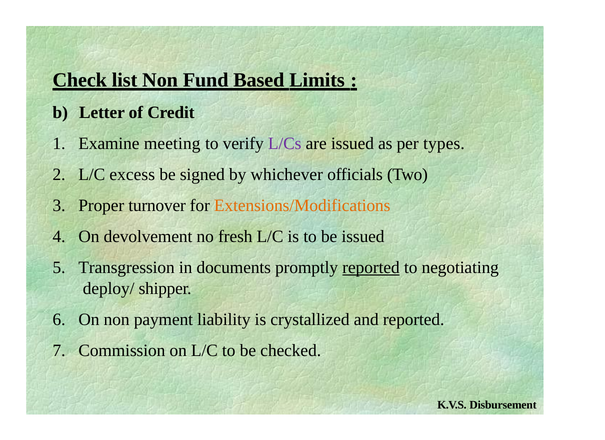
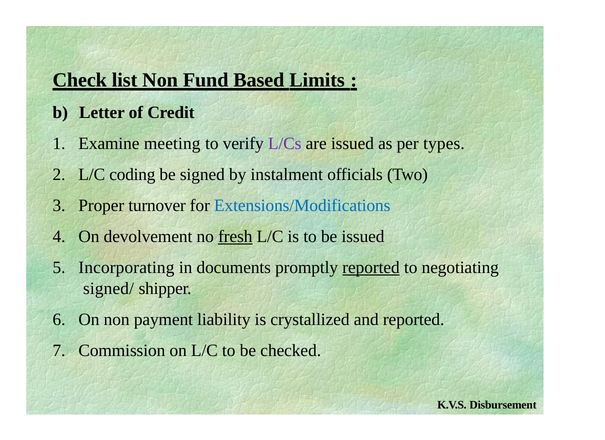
excess: excess -> coding
whichever: whichever -> instalment
Extensions/Modifications colour: orange -> blue
fresh underline: none -> present
Transgression: Transgression -> Incorporating
deploy/: deploy/ -> signed/
